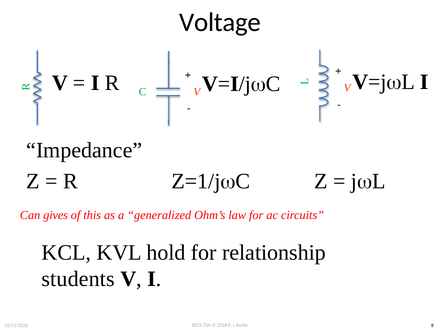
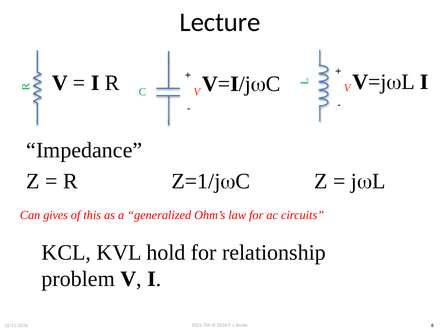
Voltage: Voltage -> Lecture
students: students -> problem
